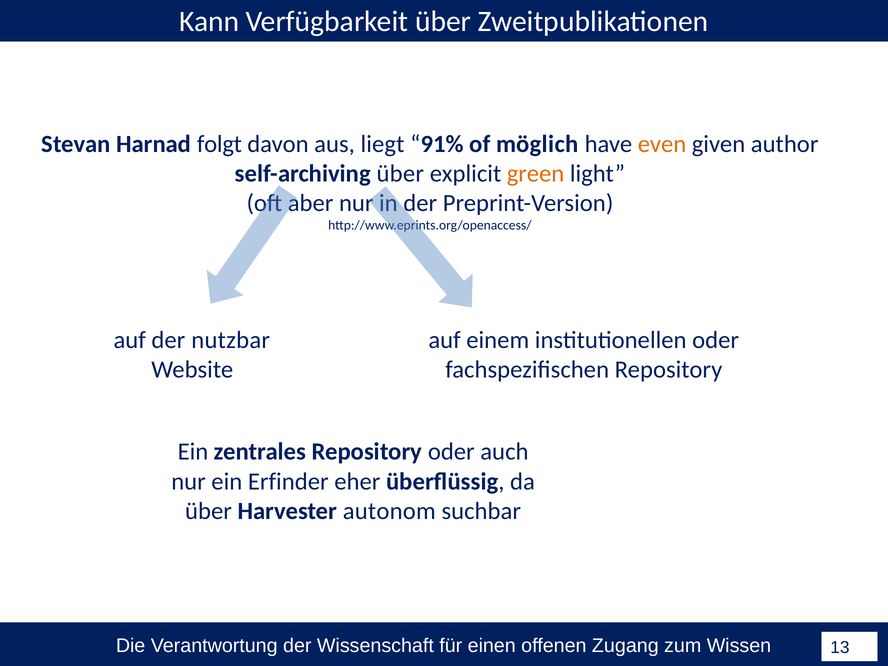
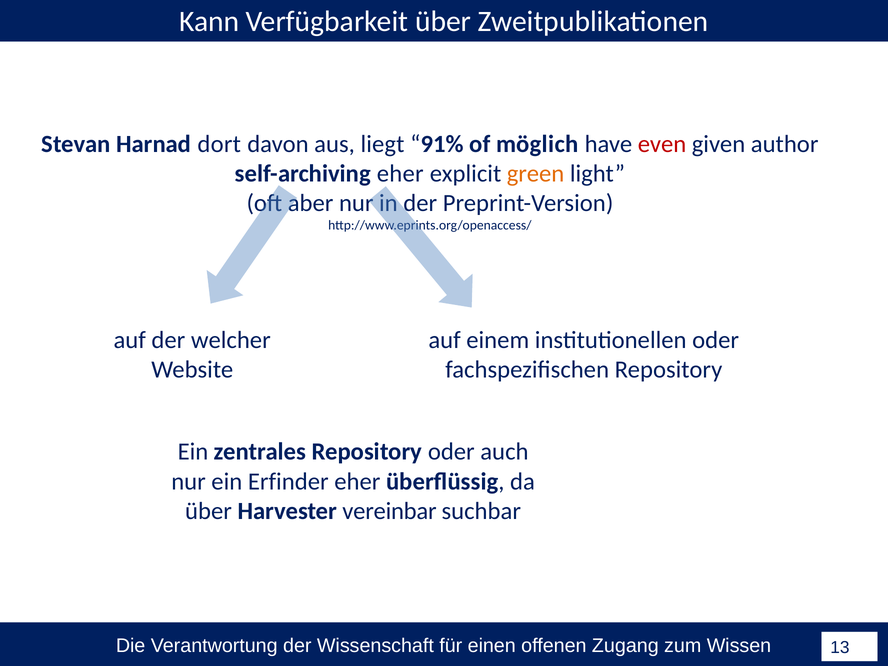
folgt: folgt -> dort
even colour: orange -> red
self-archiving über: über -> eher
nutzbar: nutzbar -> welcher
autonom: autonom -> vereinbar
